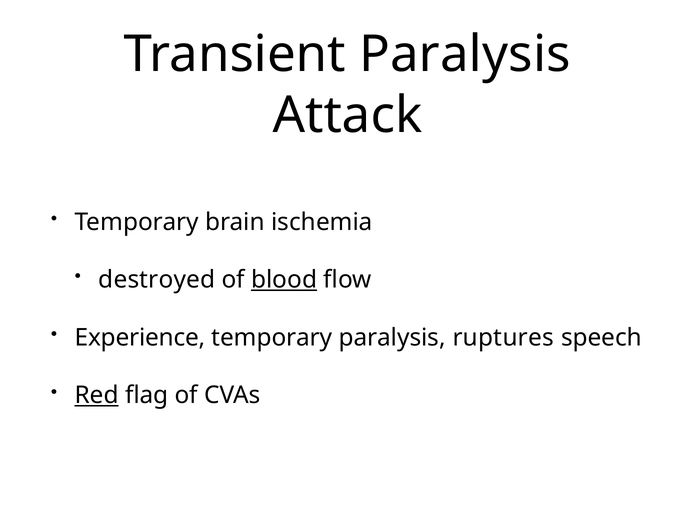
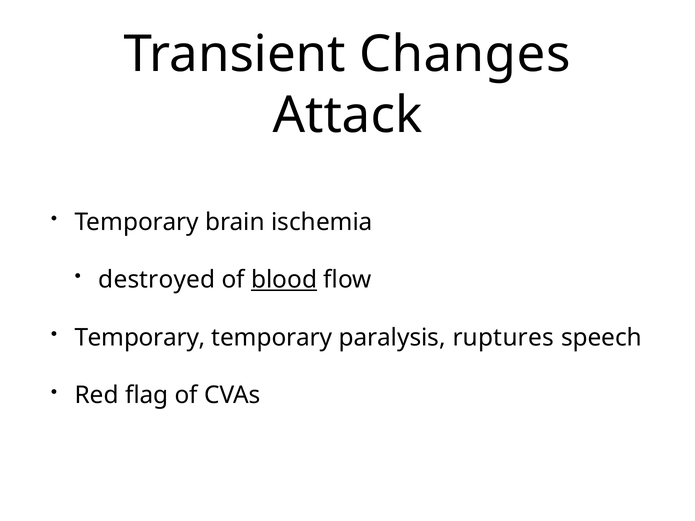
Transient Paralysis: Paralysis -> Changes
Experience at (140, 338): Experience -> Temporary
Red underline: present -> none
